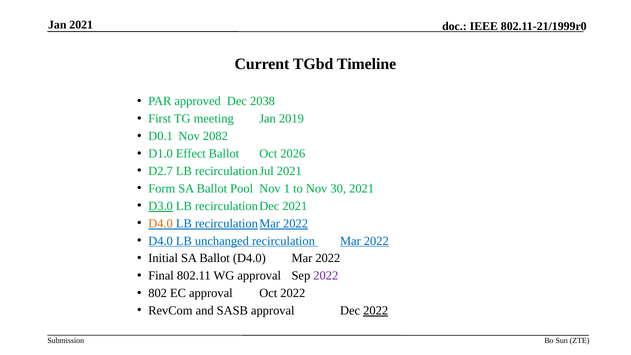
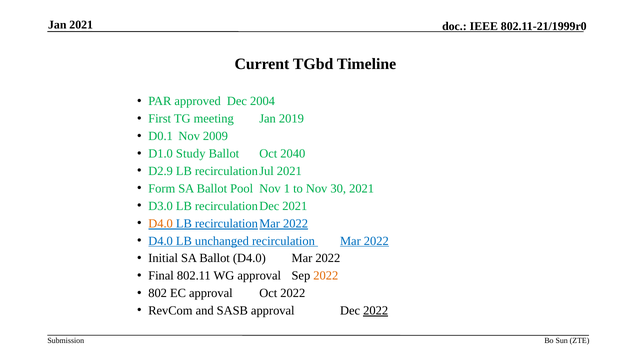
2038: 2038 -> 2004
2082: 2082 -> 2009
Effect: Effect -> Study
2026: 2026 -> 2040
D2.7: D2.7 -> D2.9
D3.0 underline: present -> none
2022 at (326, 276) colour: purple -> orange
